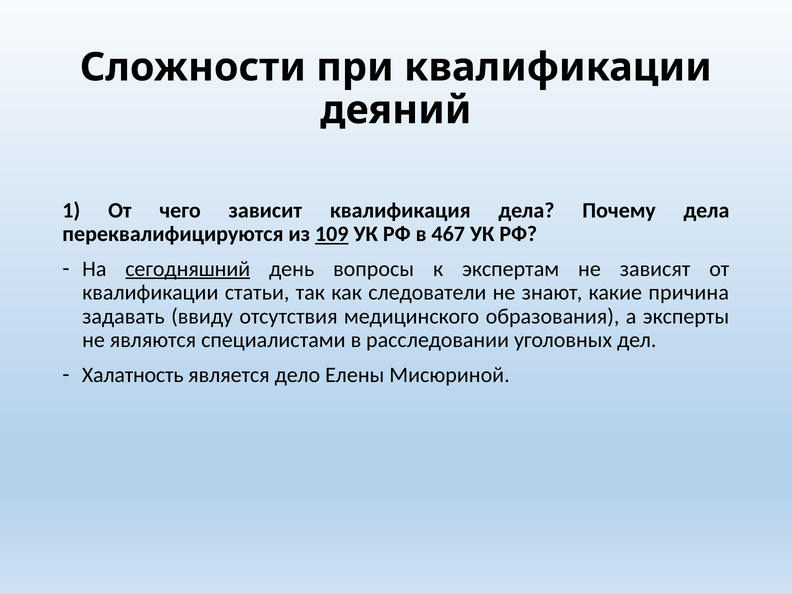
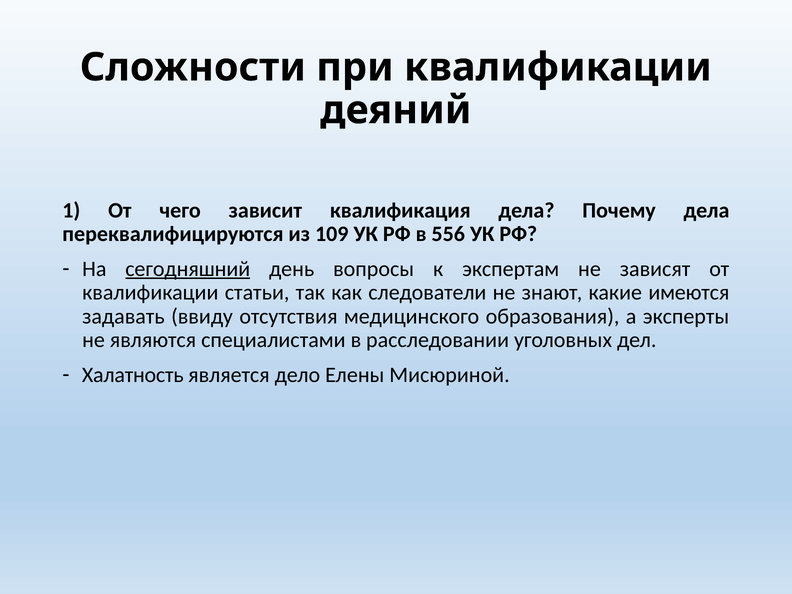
109 underline: present -> none
467: 467 -> 556
причина: причина -> имеются
